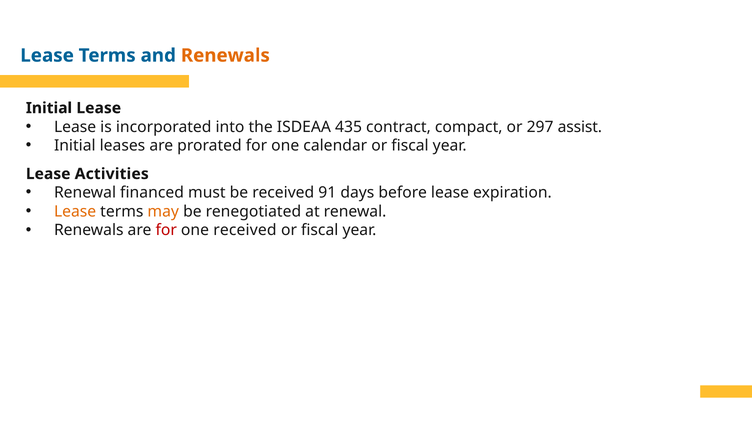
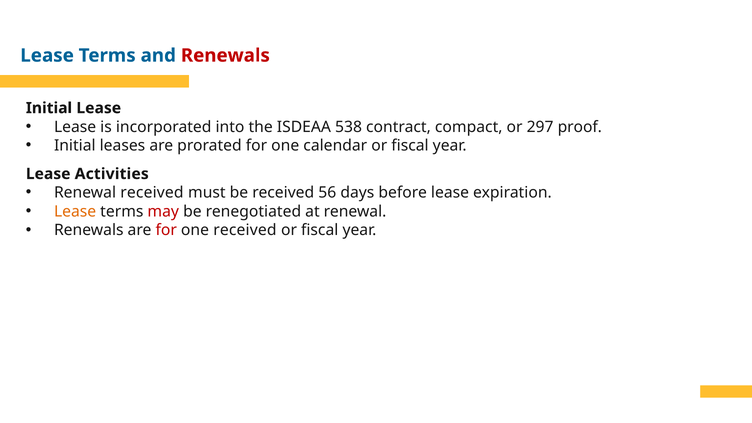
Renewals at (225, 55) colour: orange -> red
435: 435 -> 538
assist: assist -> proof
Renewal financed: financed -> received
91: 91 -> 56
may colour: orange -> red
